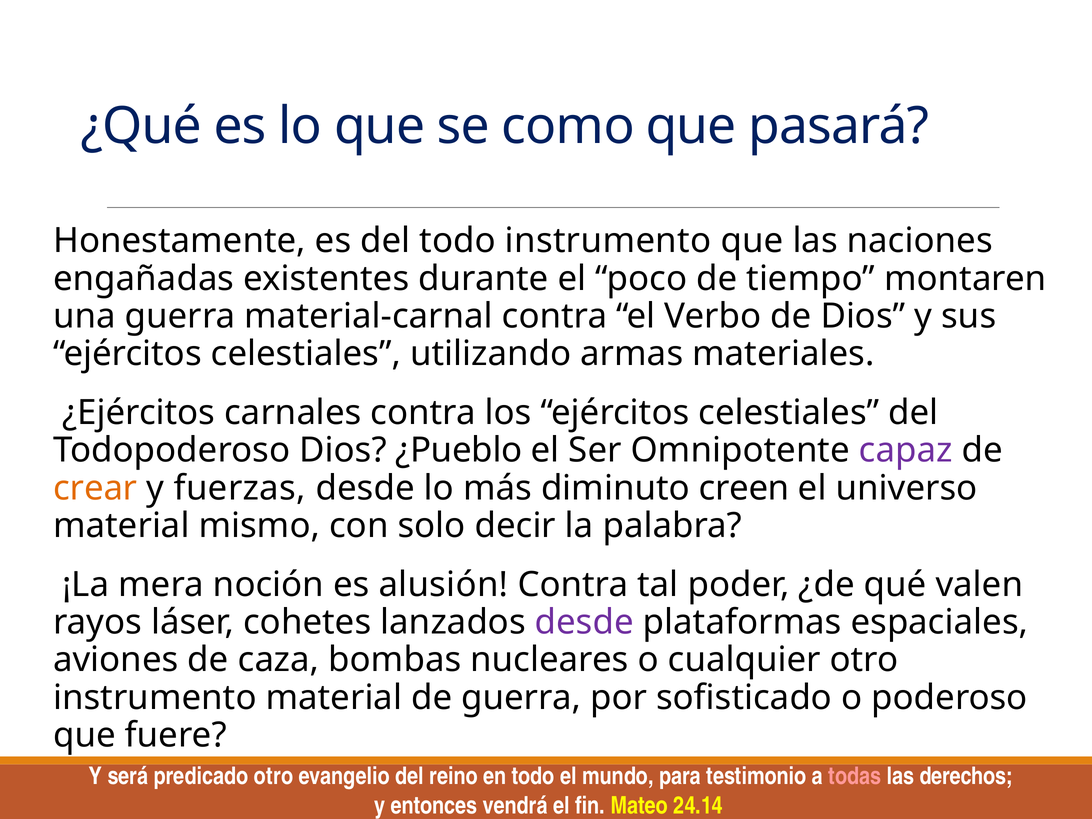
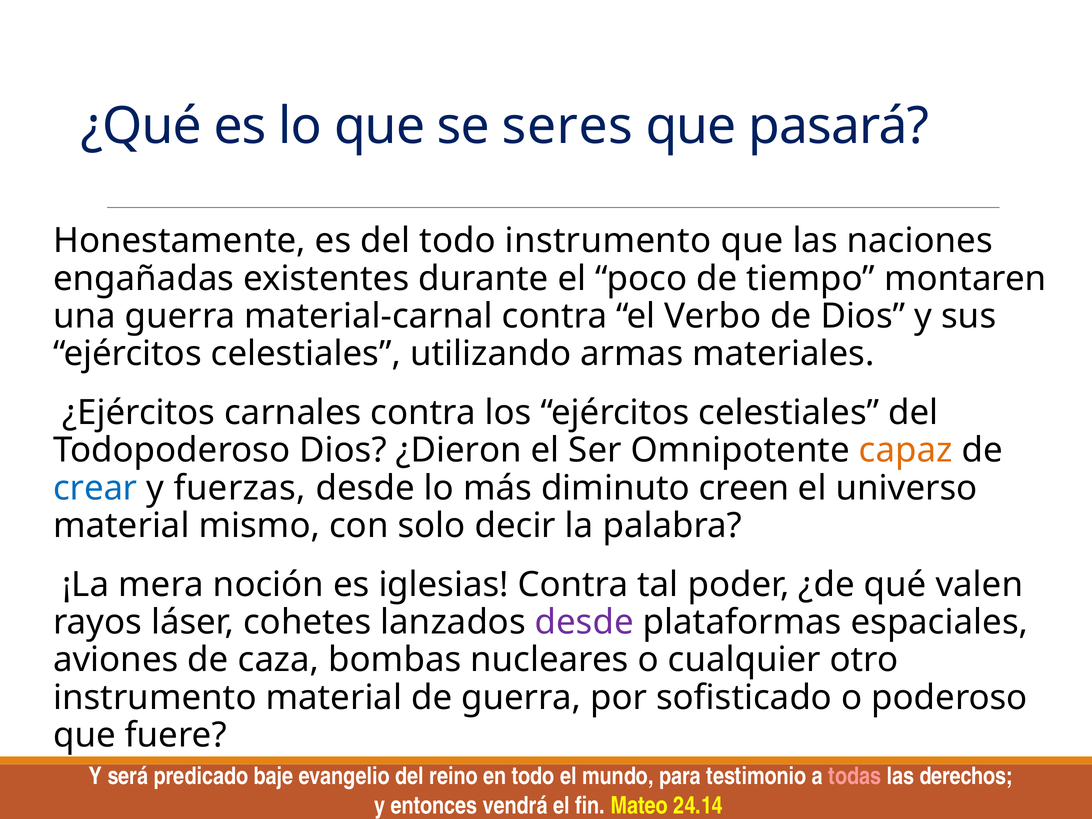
como: como -> seres
¿Pueblo: ¿Pueblo -> ¿Dieron
capaz colour: purple -> orange
crear colour: orange -> blue
alusión: alusión -> iglesias
predicado otro: otro -> baje
